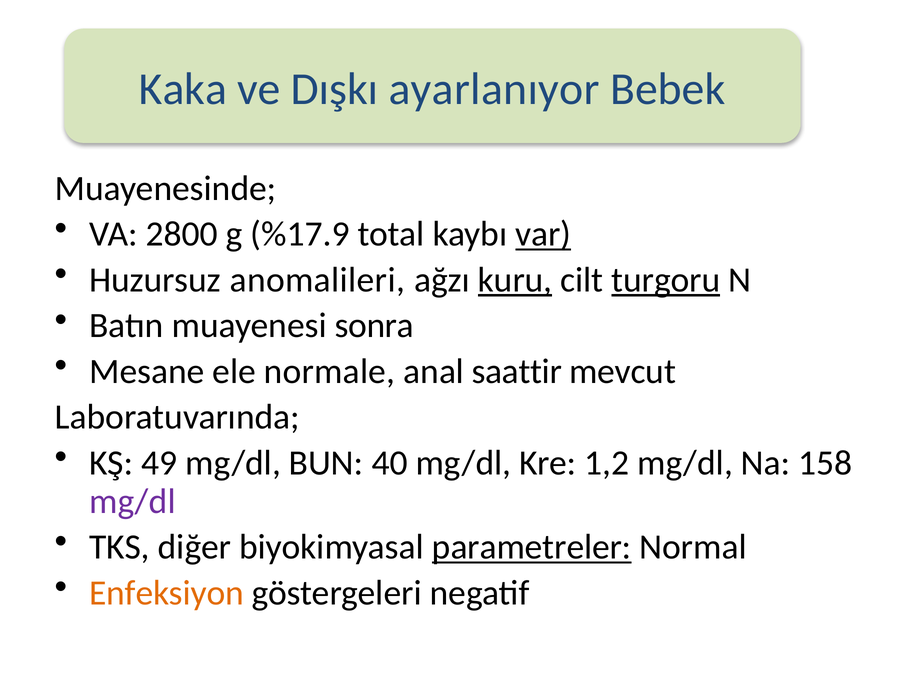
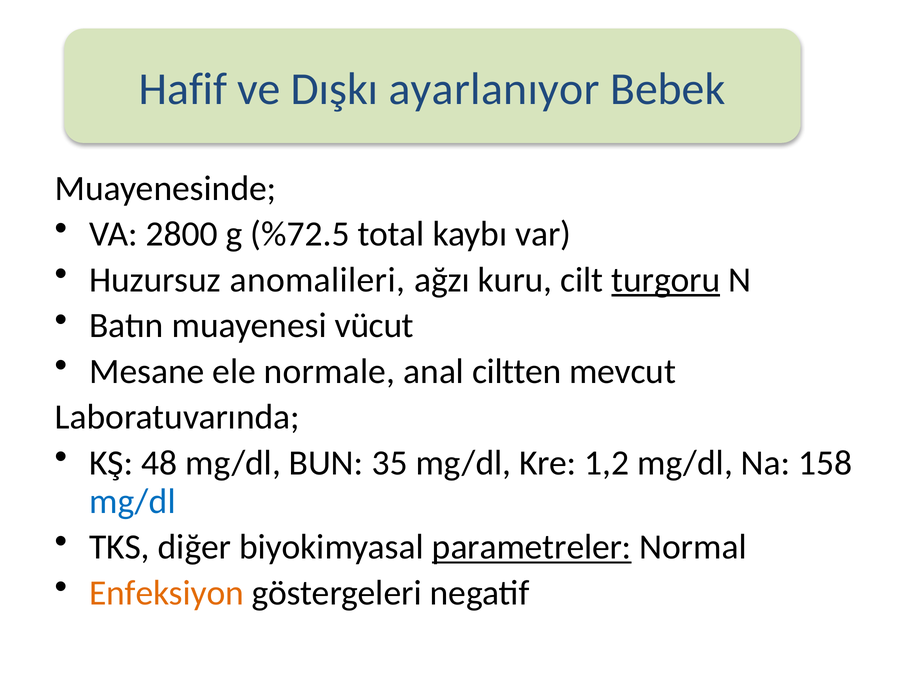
Kaka: Kaka -> Hafif
%17.9: %17.9 -> %72.5
var underline: present -> none
kuru underline: present -> none
sonra: sonra -> vücut
saattir: saattir -> ciltten
49: 49 -> 48
40: 40 -> 35
mg/dl at (133, 501) colour: purple -> blue
